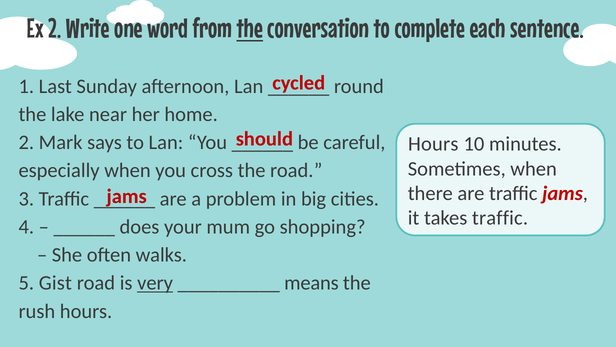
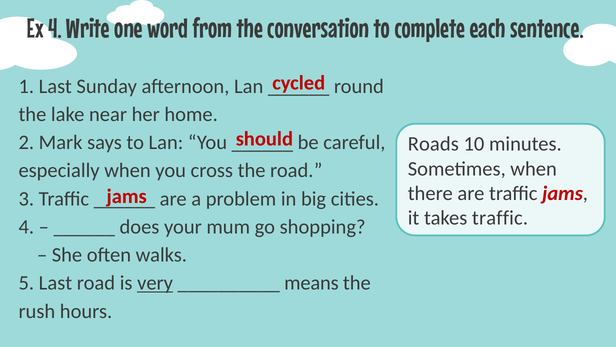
Ex 2: 2 -> 4
the at (250, 29) underline: present -> none
Hours at (433, 144): Hours -> Roads
5 Gist: Gist -> Last
